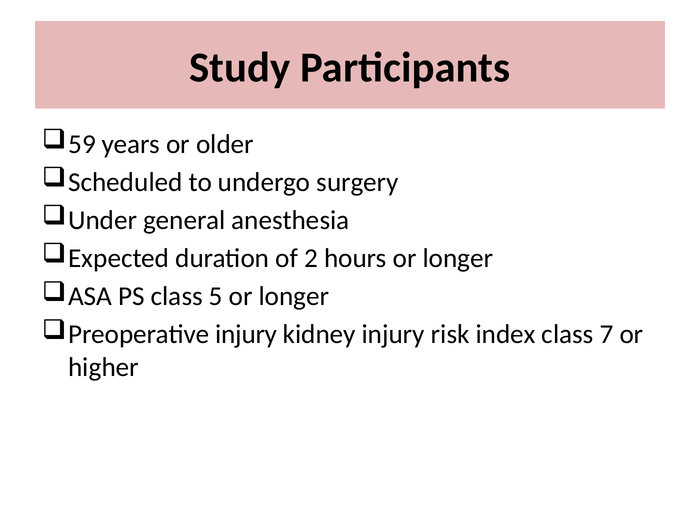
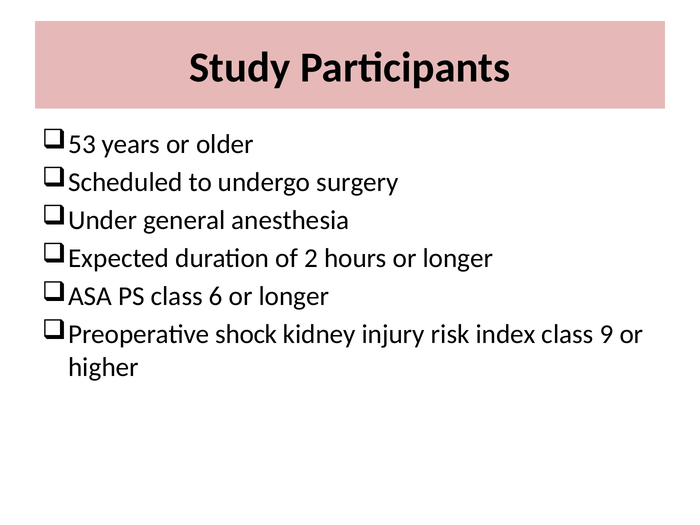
59: 59 -> 53
5: 5 -> 6
Preoperative injury: injury -> shock
7: 7 -> 9
